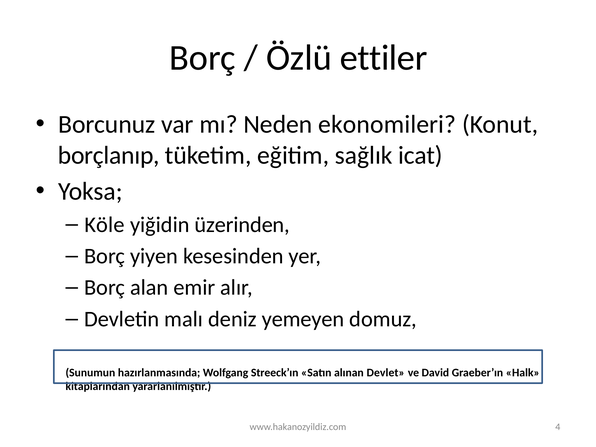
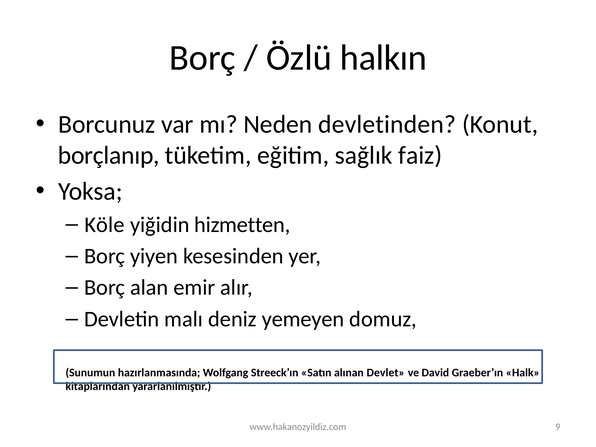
ettiler: ettiler -> halkın
ekonomileri: ekonomileri -> devletinden
icat: icat -> faiz
üzerinden: üzerinden -> hizmetten
4: 4 -> 9
